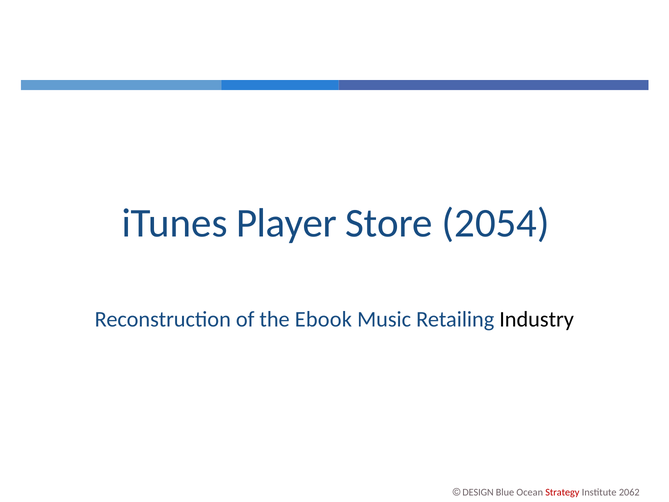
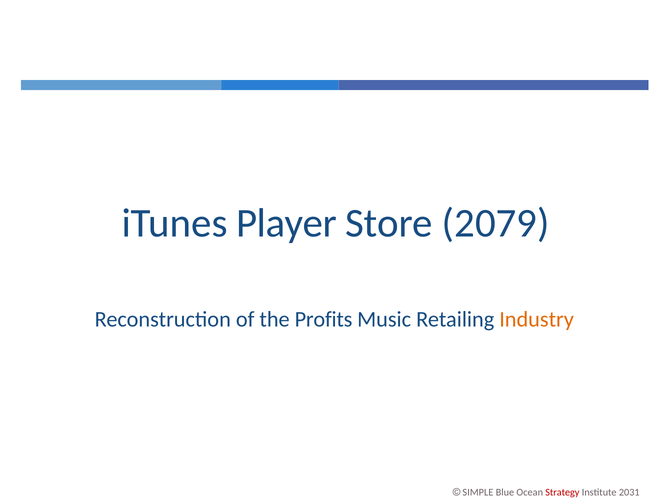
2054: 2054 -> 2079
Ebook: Ebook -> Profits
Industry colour: black -> orange
DESIGN: DESIGN -> SIMPLE
2062: 2062 -> 2031
